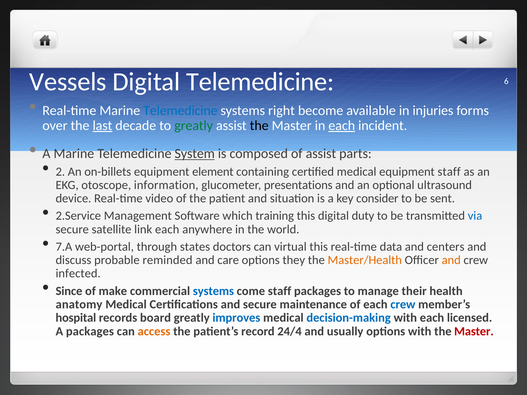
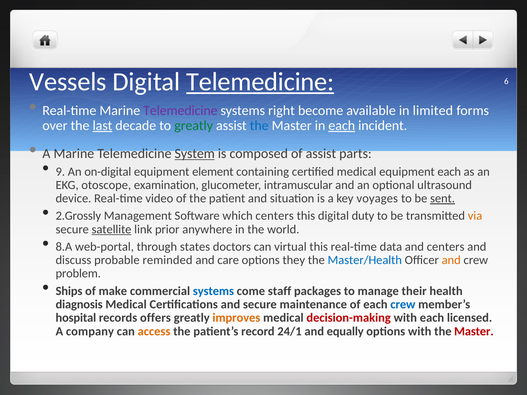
Telemedicine at (260, 82) underline: none -> present
Telemedicine at (180, 111) colour: blue -> purple
injuries: injuries -> limited
the at (259, 126) colour: black -> blue
2: 2 -> 9
on-billets: on-billets -> on-digital
equipment staff: staff -> each
information: information -> examination
presentations: presentations -> intramuscular
consider: consider -> voyages
sent underline: none -> present
2.Service: 2.Service -> 2.Grossly
which training: training -> centers
via colour: blue -> orange
satellite underline: none -> present
link each: each -> prior
7.A: 7.A -> 8.A
Master/Health colour: orange -> blue
infected: infected -> problem
Since: Since -> Ships
anatomy: anatomy -> diagnosis
board: board -> offers
improves colour: blue -> orange
decision-making colour: blue -> red
A packages: packages -> company
24/4: 24/4 -> 24/1
usually: usually -> equally
